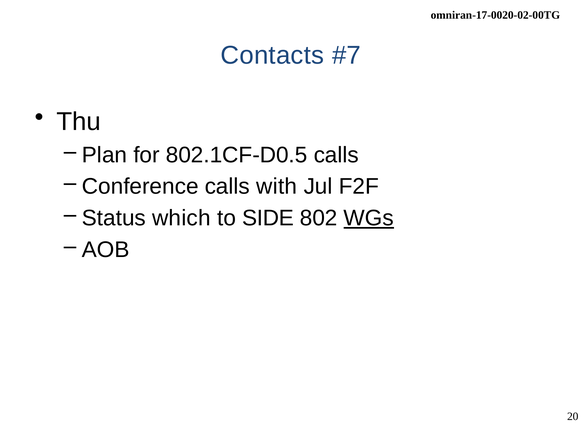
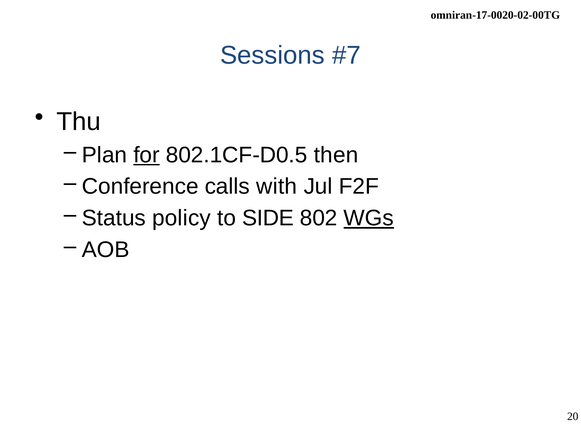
Contacts: Contacts -> Sessions
for underline: none -> present
802.1CF-D0.5 calls: calls -> then
which: which -> policy
